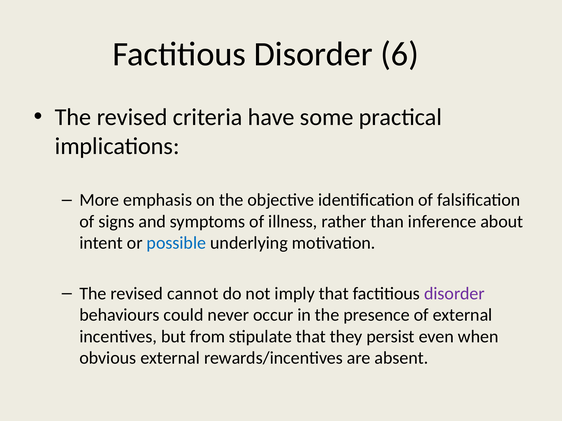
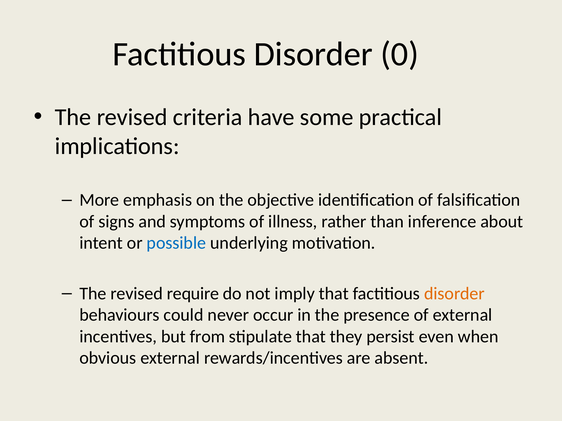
6: 6 -> 0
cannot: cannot -> require
disorder at (454, 294) colour: purple -> orange
